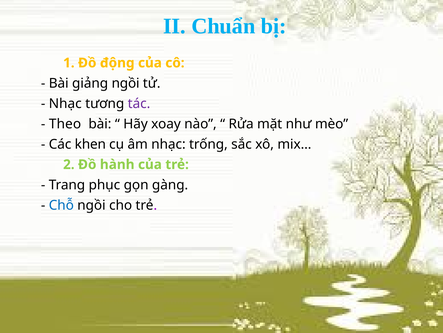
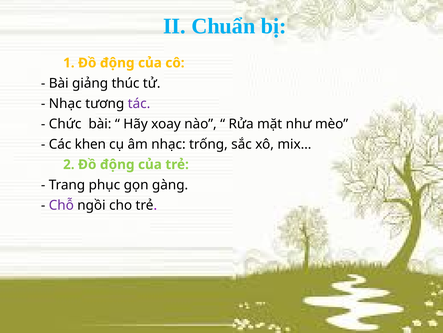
giảng ngồi: ngồi -> thúc
Theo: Theo -> Chức
2 Đồ hành: hành -> động
Chỗ colour: blue -> purple
